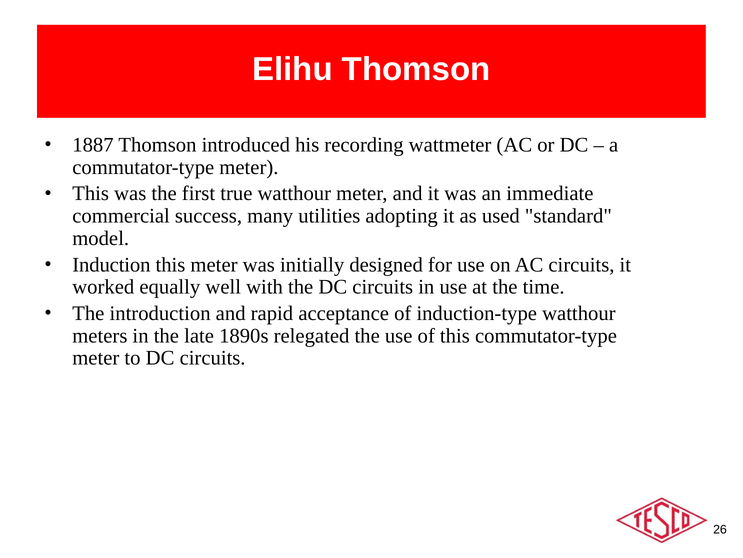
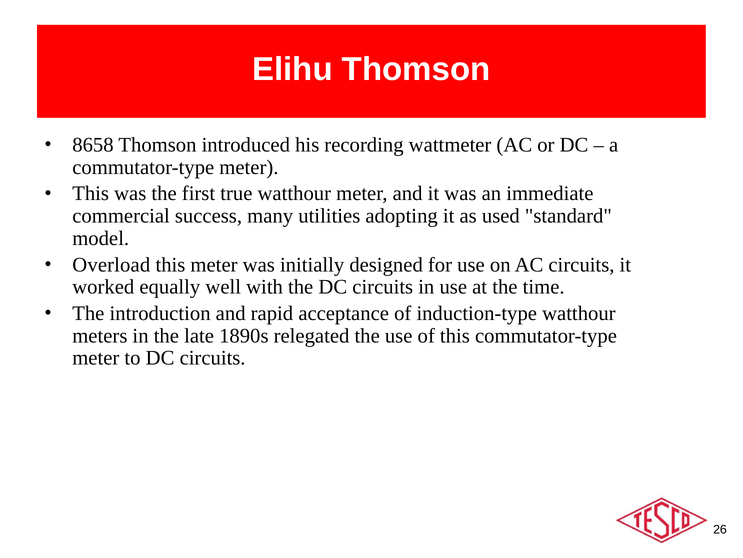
1887: 1887 -> 8658
Induction: Induction -> Overload
